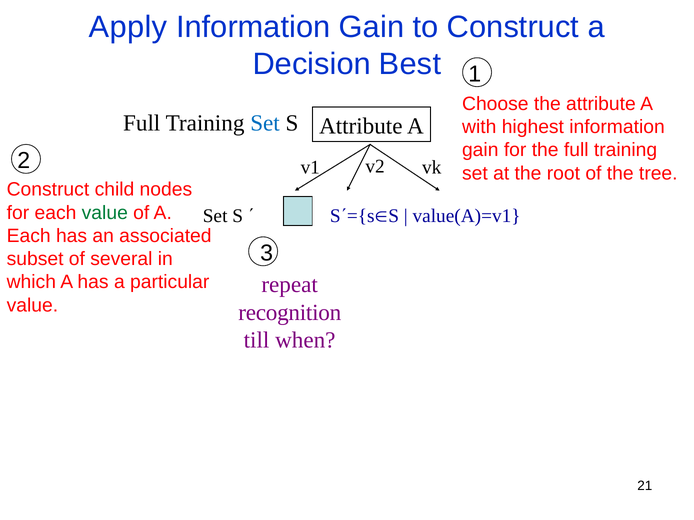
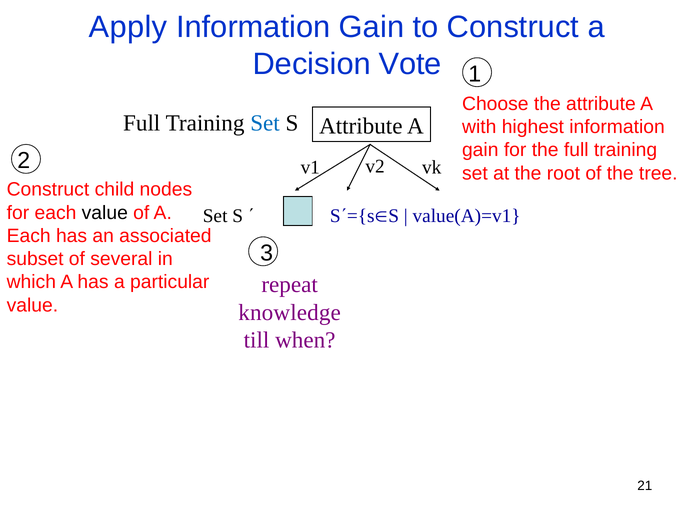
Best: Best -> Vote
value at (105, 213) colour: green -> black
recognition: recognition -> knowledge
